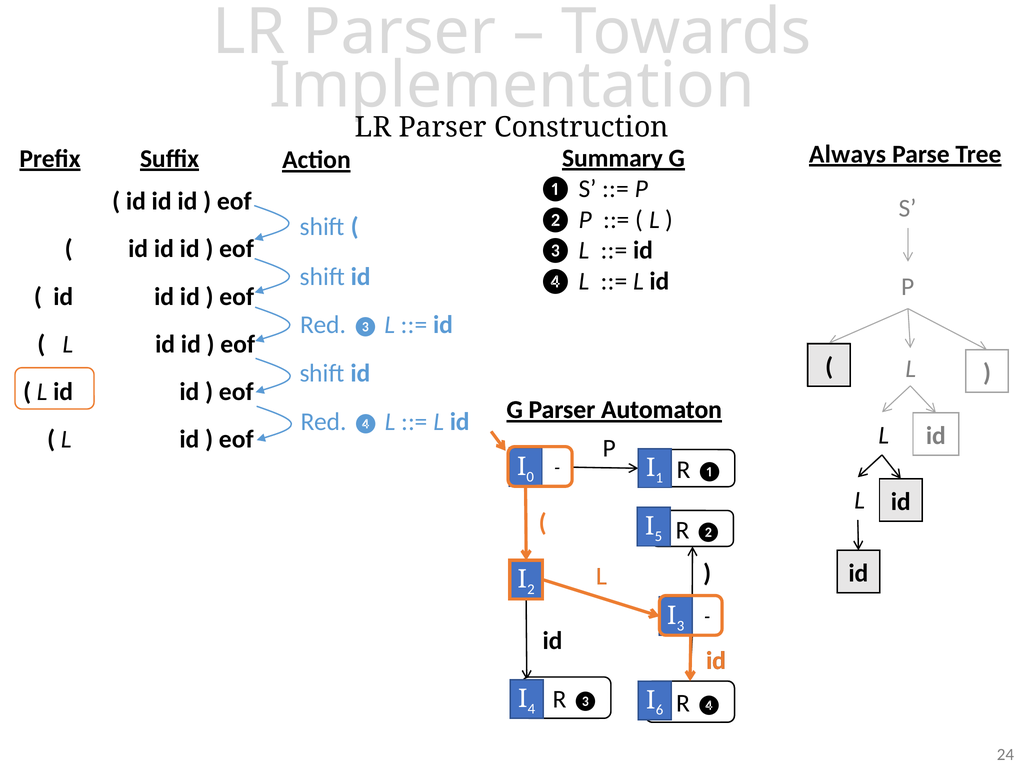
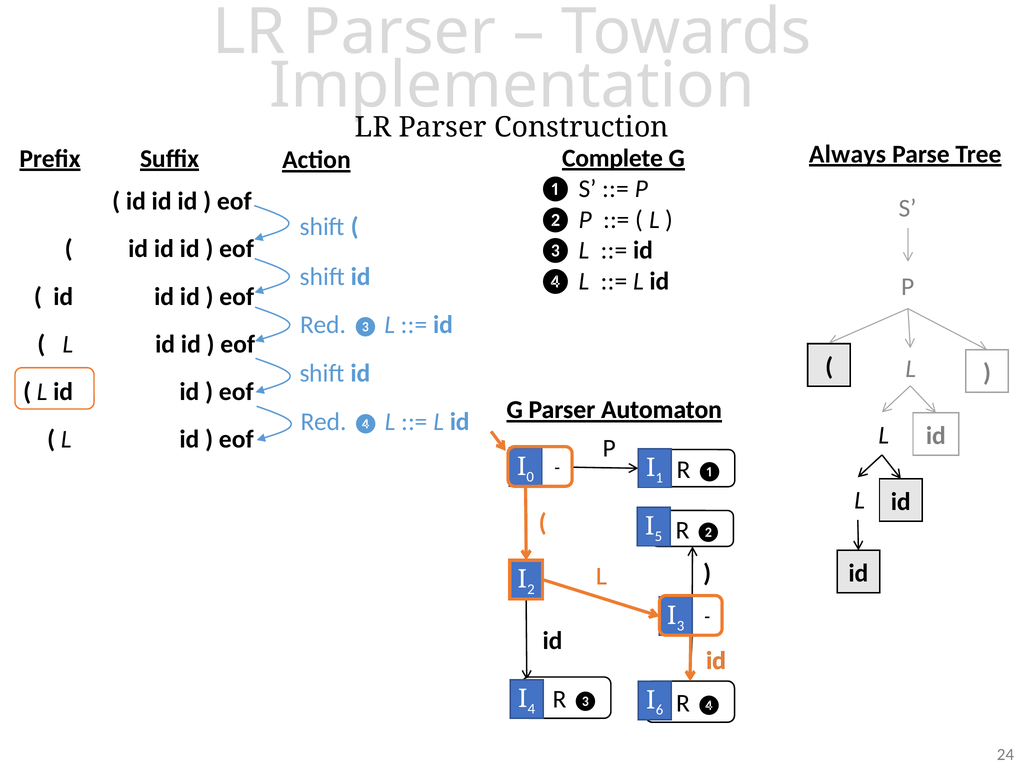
Summary: Summary -> Complete
